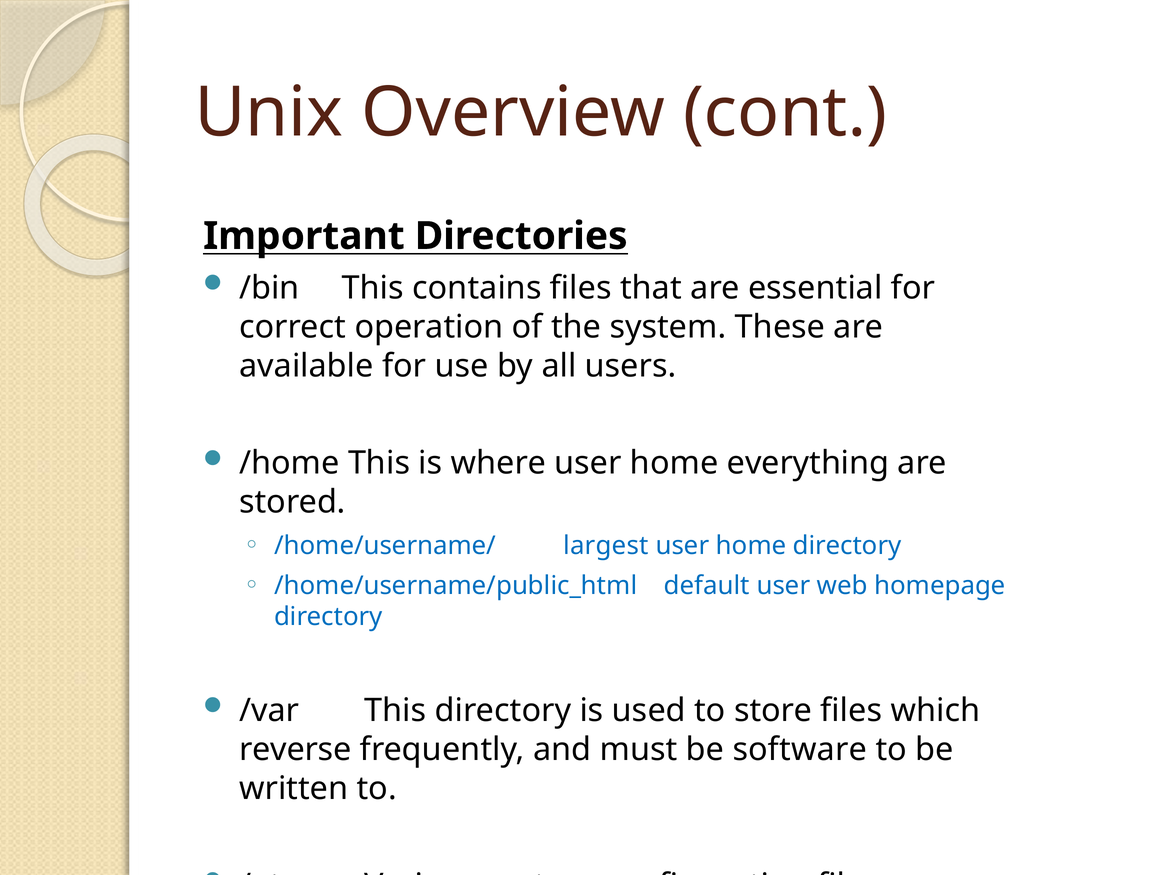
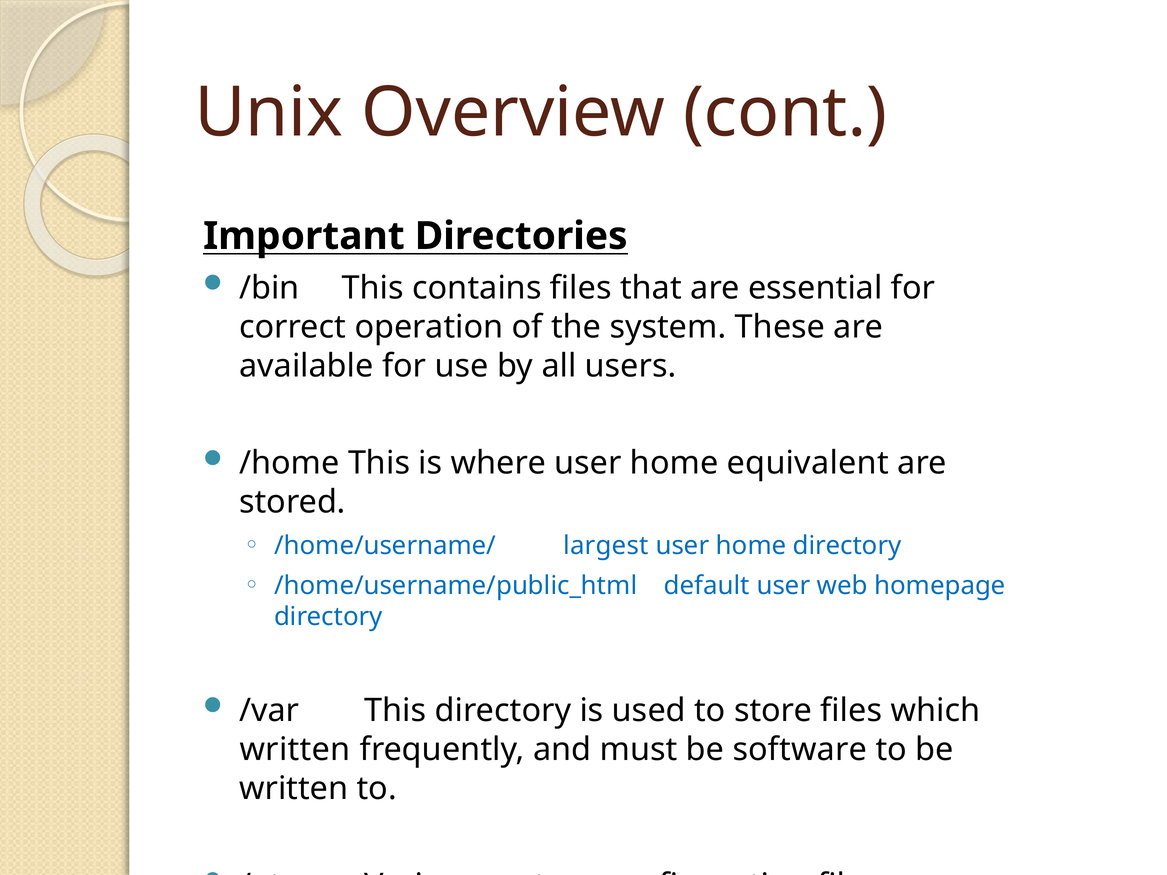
everything: everything -> equivalent
reverse at (295, 750): reverse -> written
